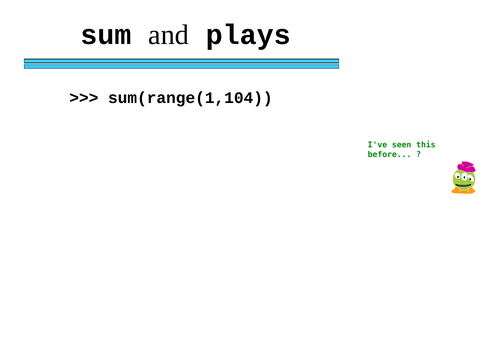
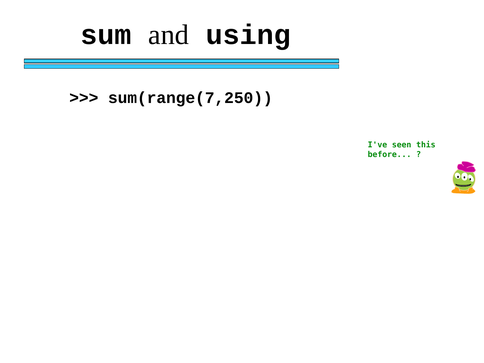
plays: plays -> using
sum(range(1,104: sum(range(1,104 -> sum(range(7,250
